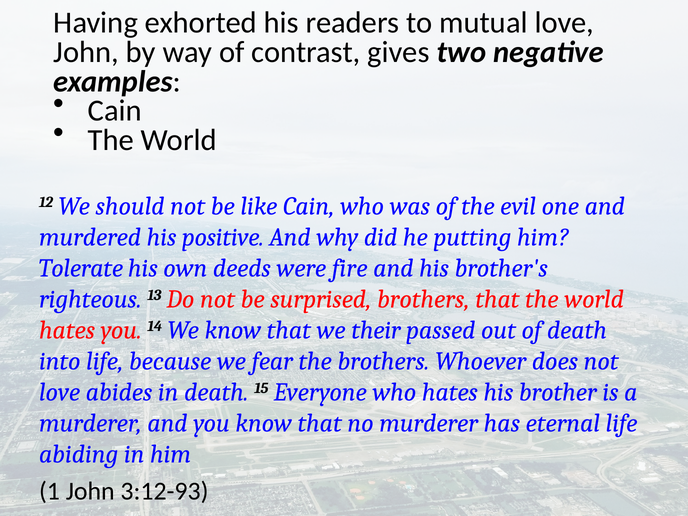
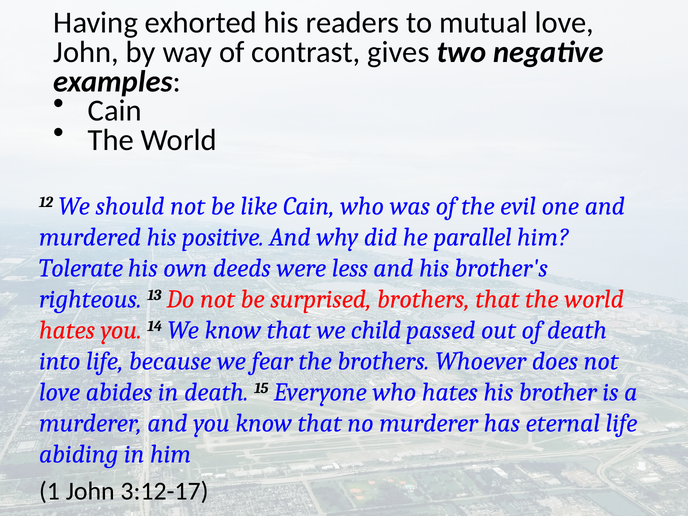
putting: putting -> parallel
fire: fire -> less
their: their -> child
3:12-93: 3:12-93 -> 3:12-17
